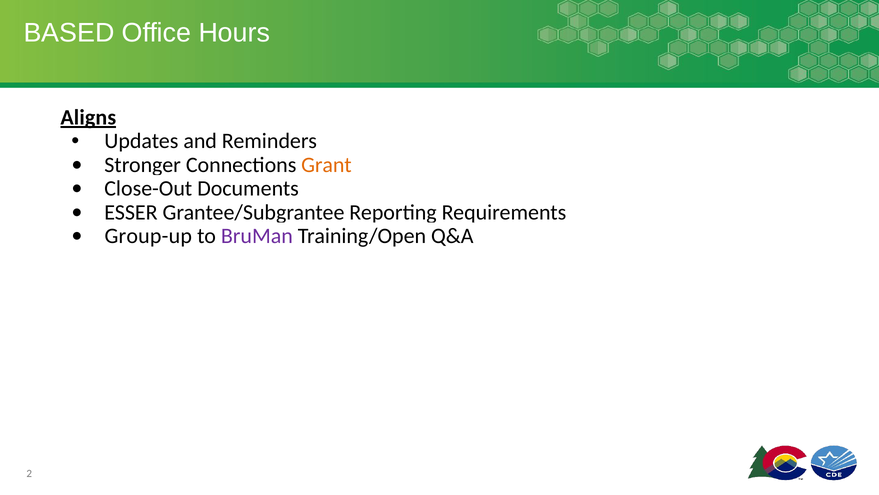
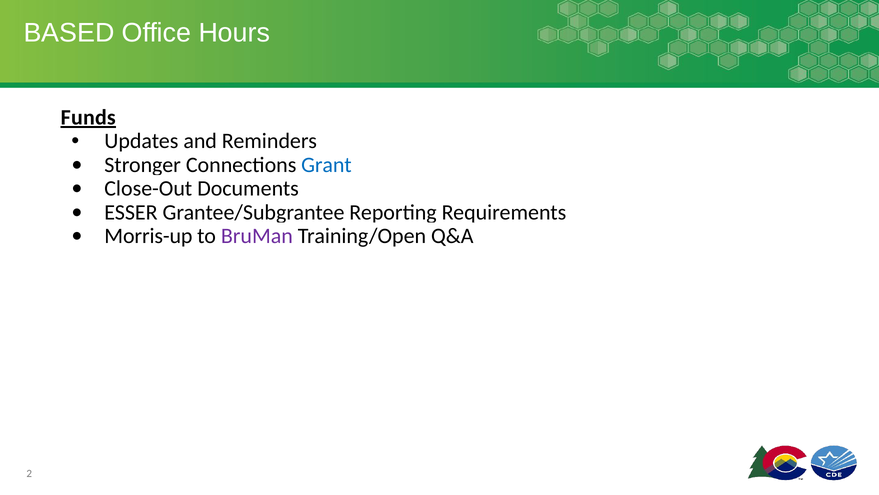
Aligns: Aligns -> Funds
Grant colour: orange -> blue
Group-up: Group-up -> Morris-up
